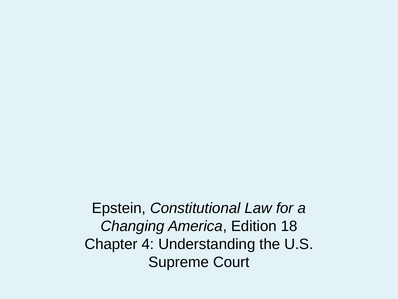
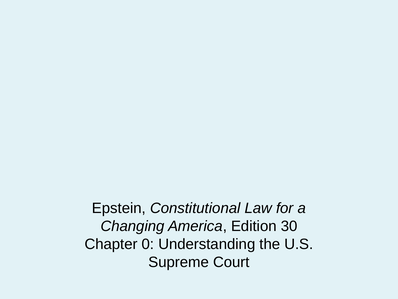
18: 18 -> 30
4: 4 -> 0
